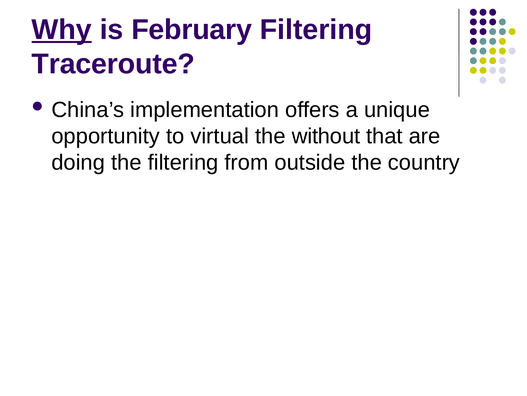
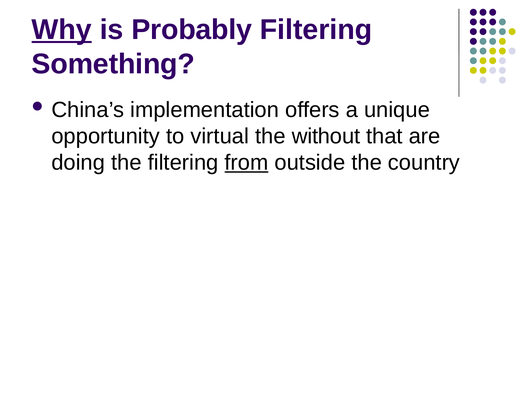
February: February -> Probably
Traceroute: Traceroute -> Something
from underline: none -> present
